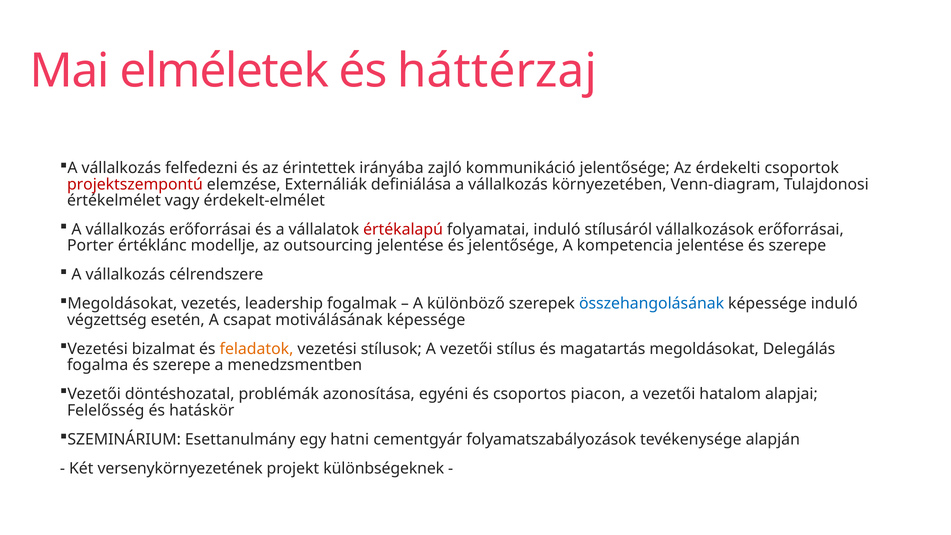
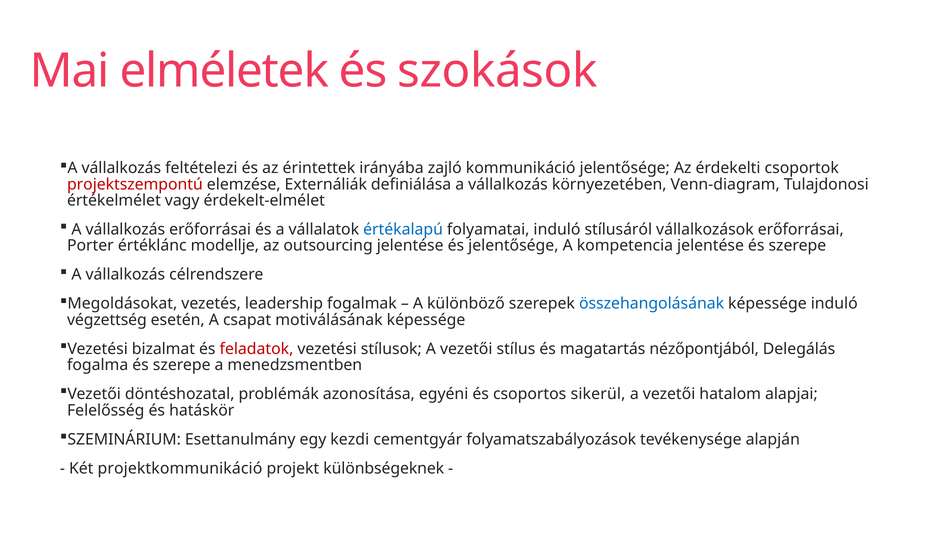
háttérzaj: háttérzaj -> szokások
felfedezni: felfedezni -> feltételezi
értékalapú colour: red -> blue
feladatok colour: orange -> red
magatartás megoldásokat: megoldásokat -> nézőpontjából
piacon: piacon -> sikerül
hatni: hatni -> kezdi
versenykörnyezetének: versenykörnyezetének -> projektkommunikáció
